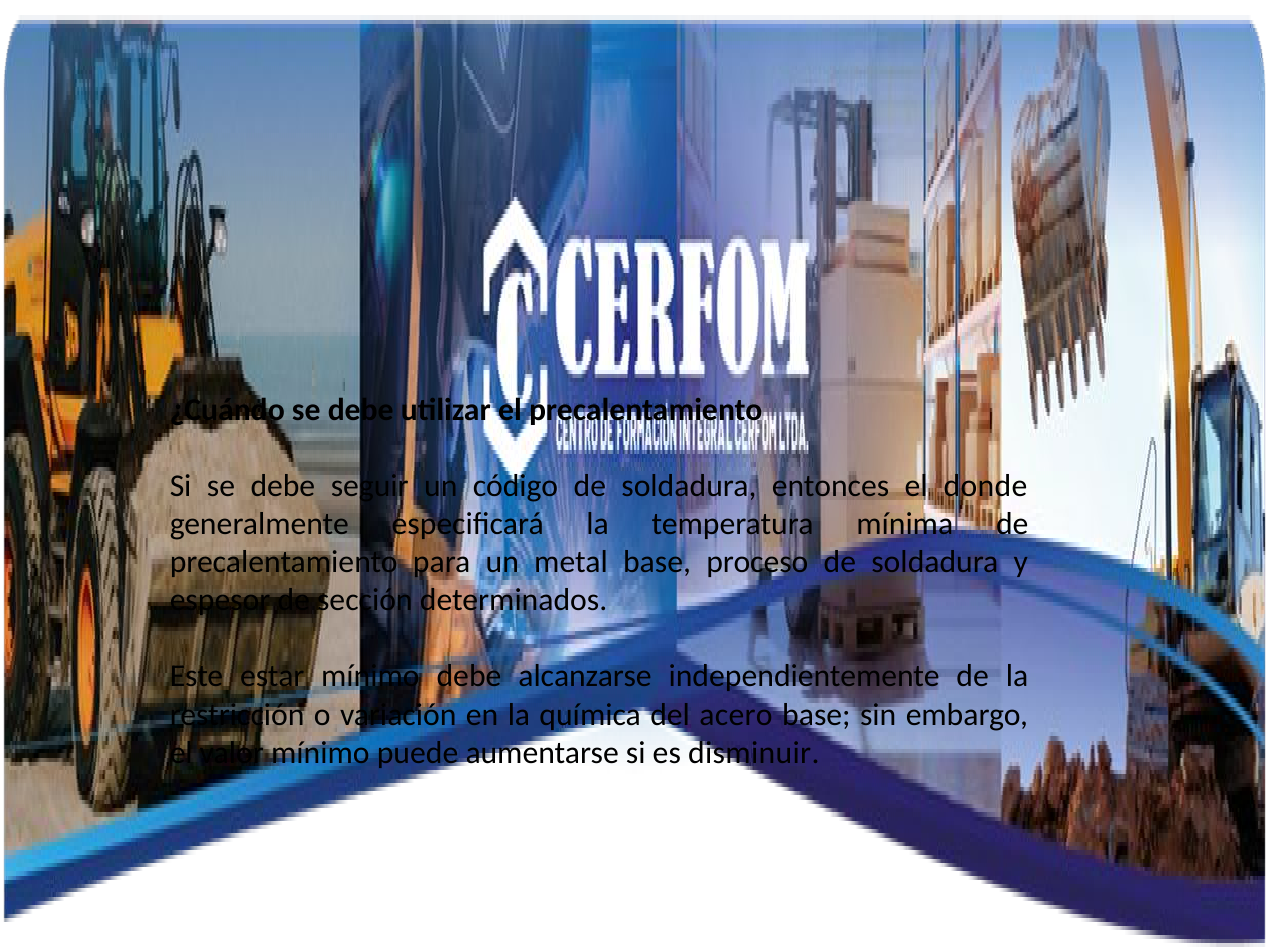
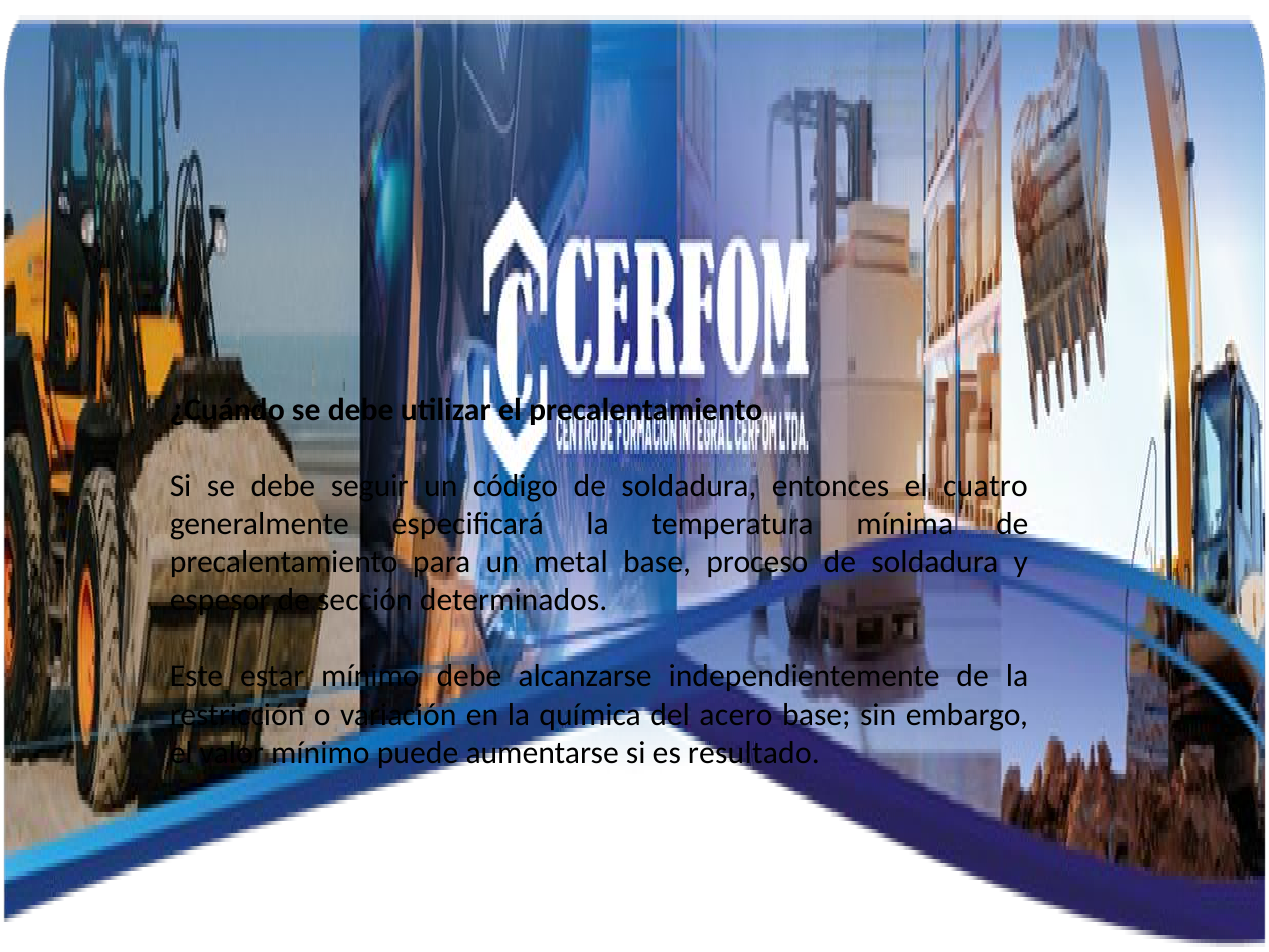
donde: donde -> cuatro
disminuir: disminuir -> resultado
